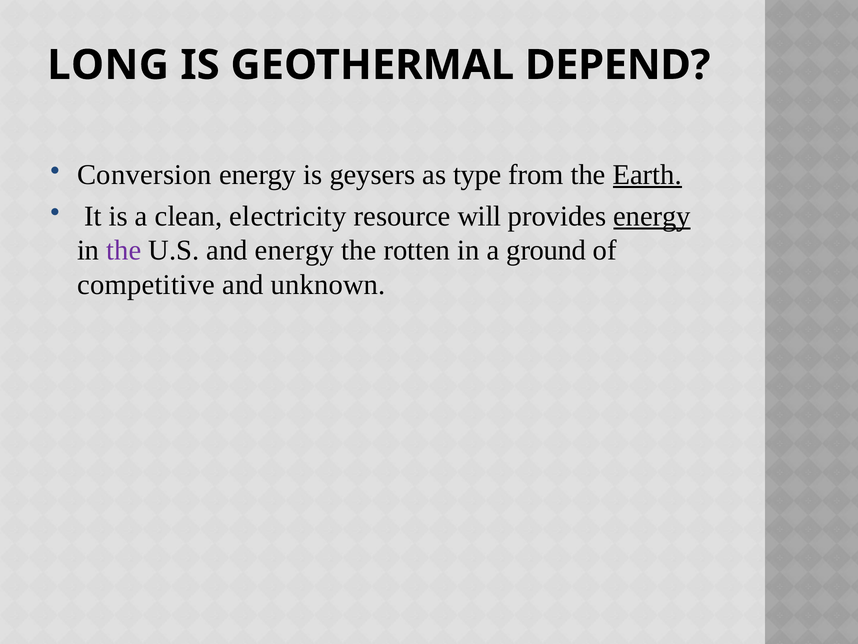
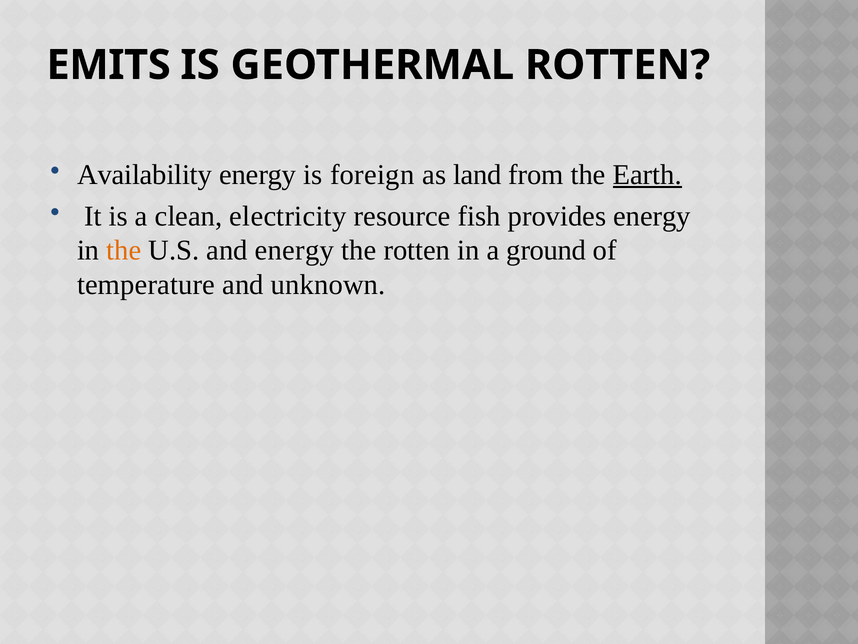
LONG: LONG -> EMITS
GEOTHERMAL DEPEND: DEPEND -> ROTTEN
Conversion: Conversion -> Availability
geysers: geysers -> foreign
type: type -> land
will: will -> fish
energy at (652, 216) underline: present -> none
the at (124, 250) colour: purple -> orange
competitive: competitive -> temperature
